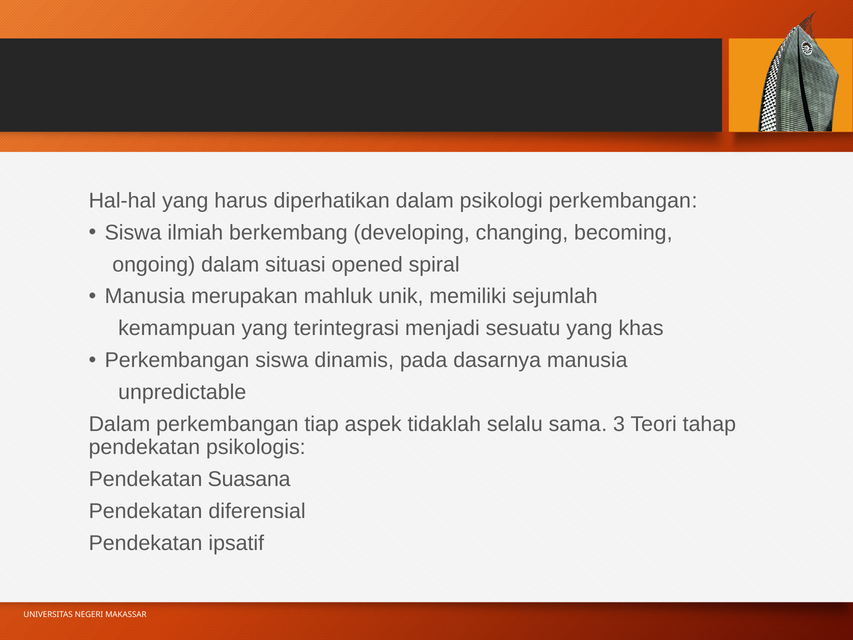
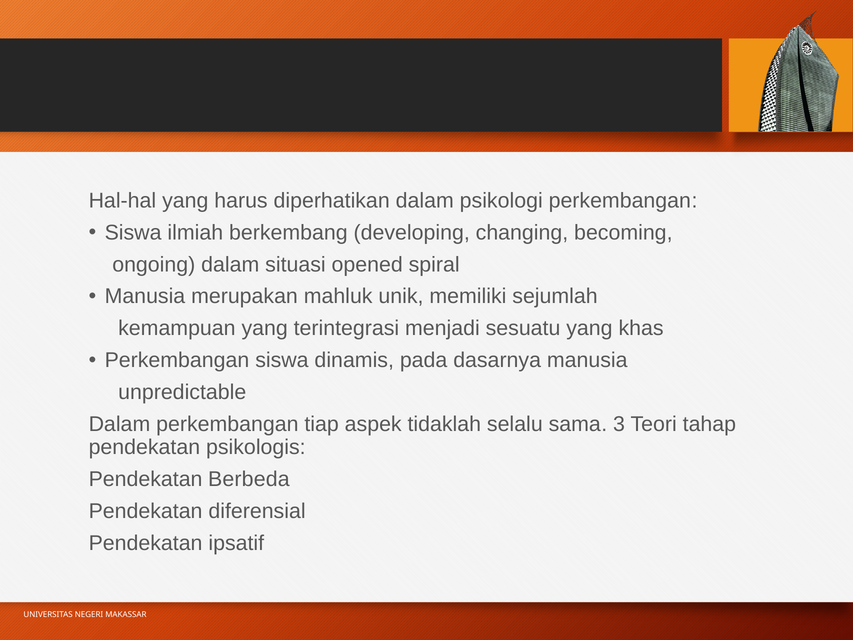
Suasana: Suasana -> Berbeda
